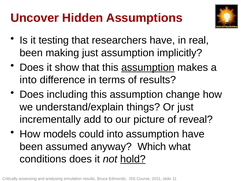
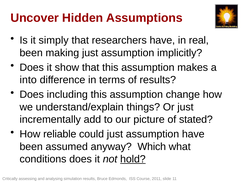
testing: testing -> simply
assumption at (148, 68) underline: present -> none
reveal: reveal -> stated
models: models -> reliable
could into: into -> just
